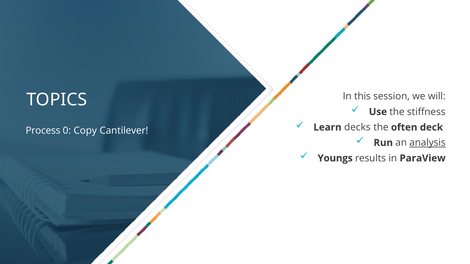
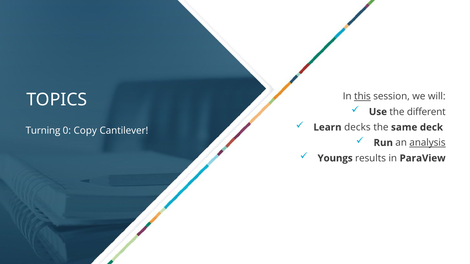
this underline: none -> present
stiffness: stiffness -> different
often: often -> same
Process: Process -> Turning
